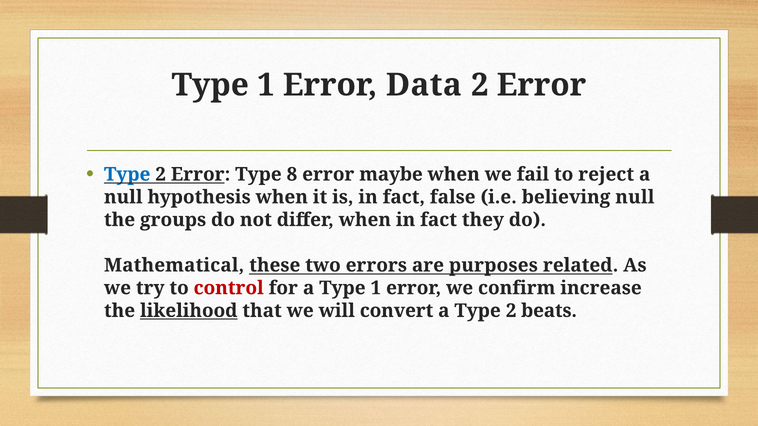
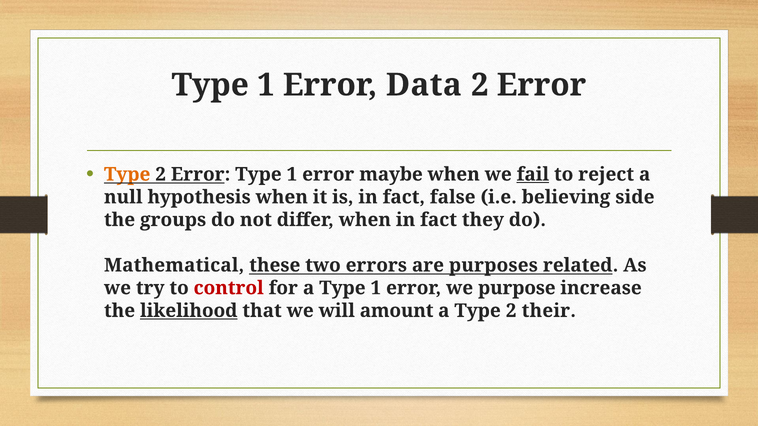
Type at (127, 175) colour: blue -> orange
Error Type 8: 8 -> 1
fail underline: none -> present
believing null: null -> side
confirm: confirm -> purpose
convert: convert -> amount
beats: beats -> their
